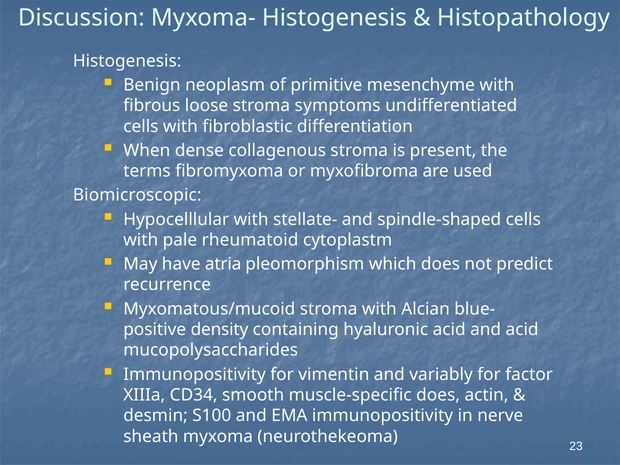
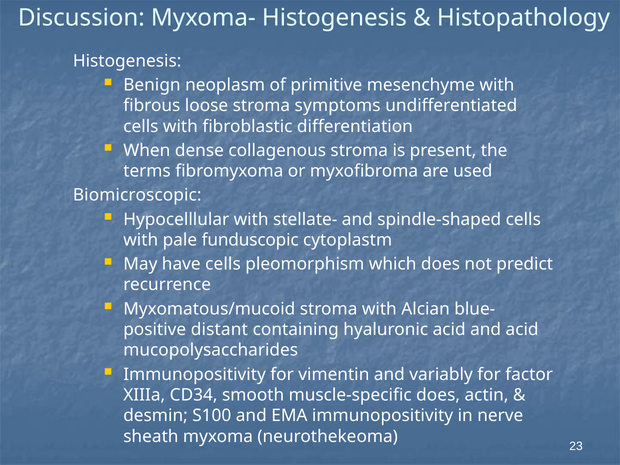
rheumatoid: rheumatoid -> funduscopic
have atria: atria -> cells
density: density -> distant
